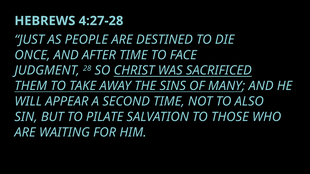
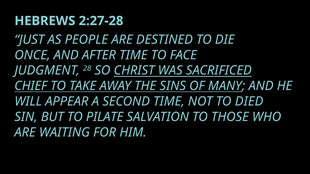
4:27-28: 4:27-28 -> 2:27-28
THEM: THEM -> CHIEF
ALSO: ALSO -> DIED
